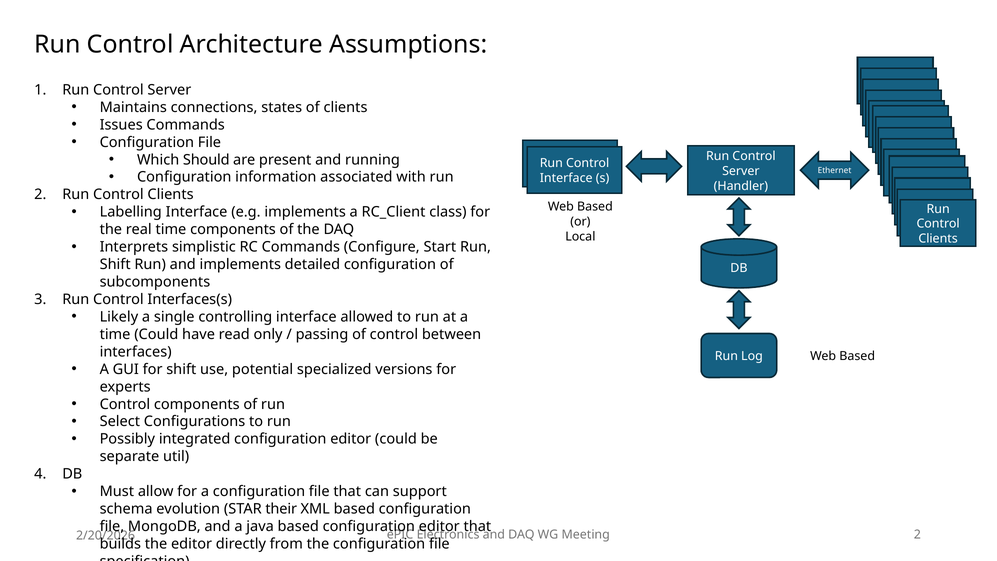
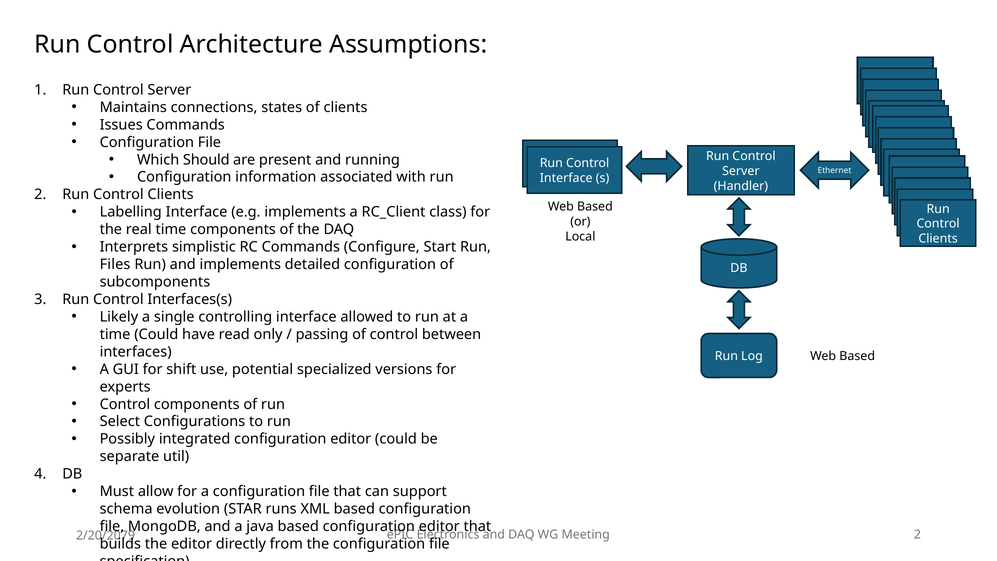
Shift at (115, 264): Shift -> Files
their: their -> runs
2/20/2026: 2/20/2026 -> 2/20/2079
